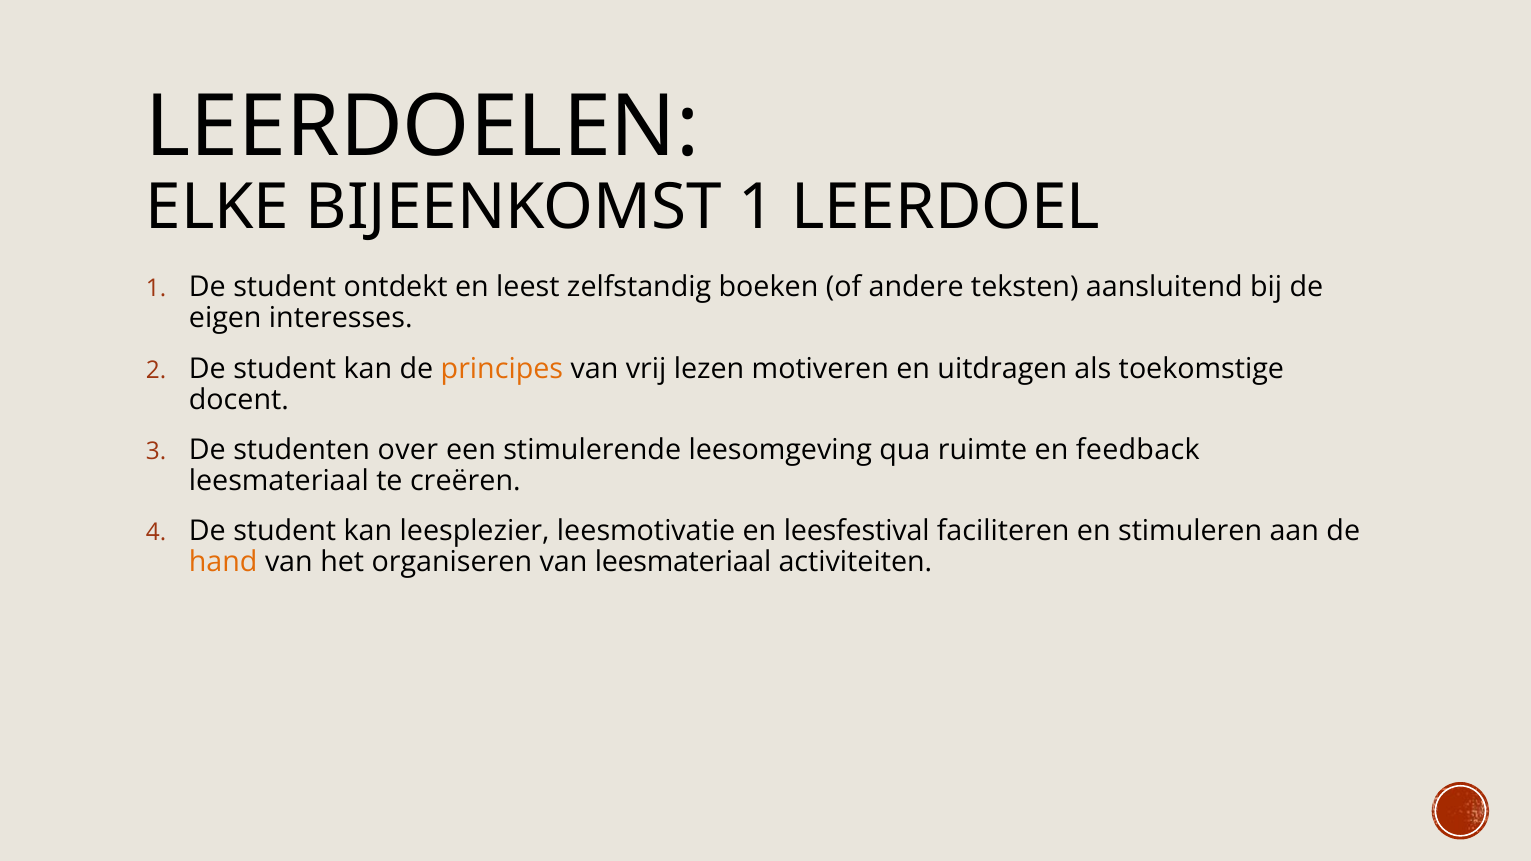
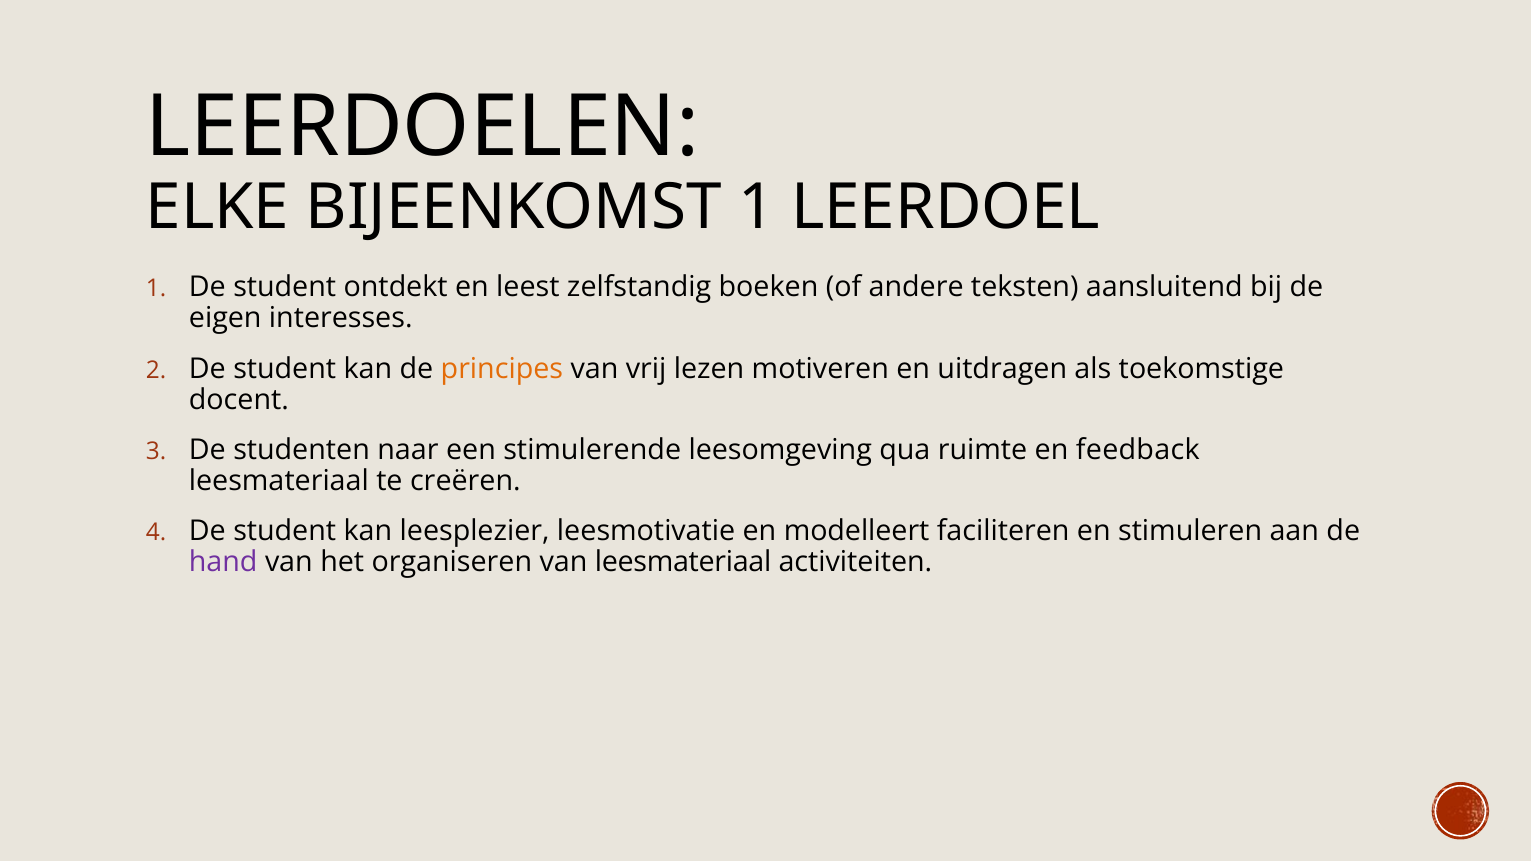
over: over -> naar
leesfestival: leesfestival -> modelleert
hand colour: orange -> purple
